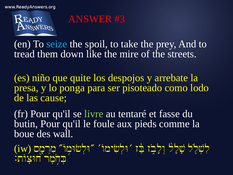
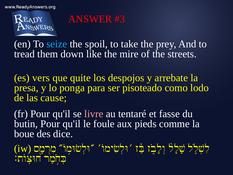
niño: niño -> vers
livre colour: light green -> pink
wall: wall -> dice
